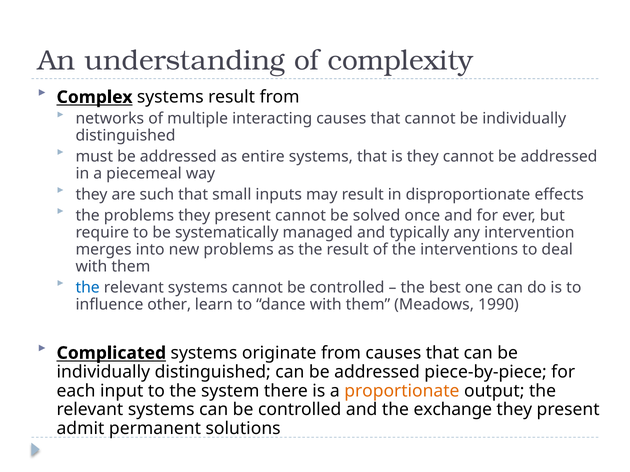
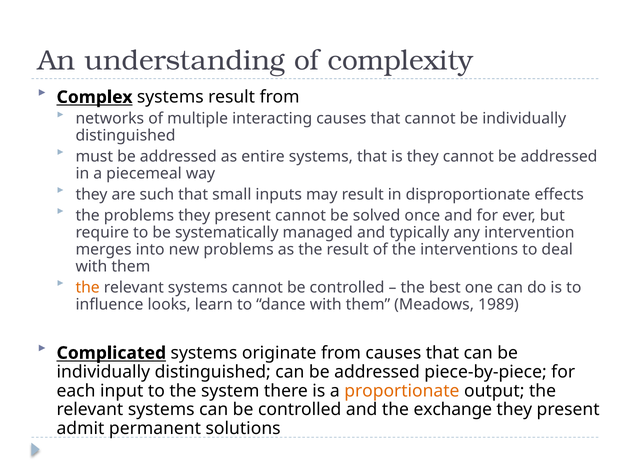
the at (88, 288) colour: blue -> orange
other: other -> looks
1990: 1990 -> 1989
